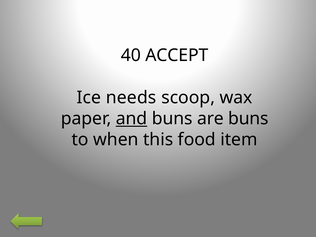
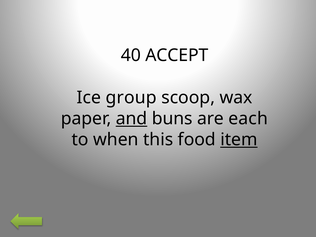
needs: needs -> group
are buns: buns -> each
item underline: none -> present
